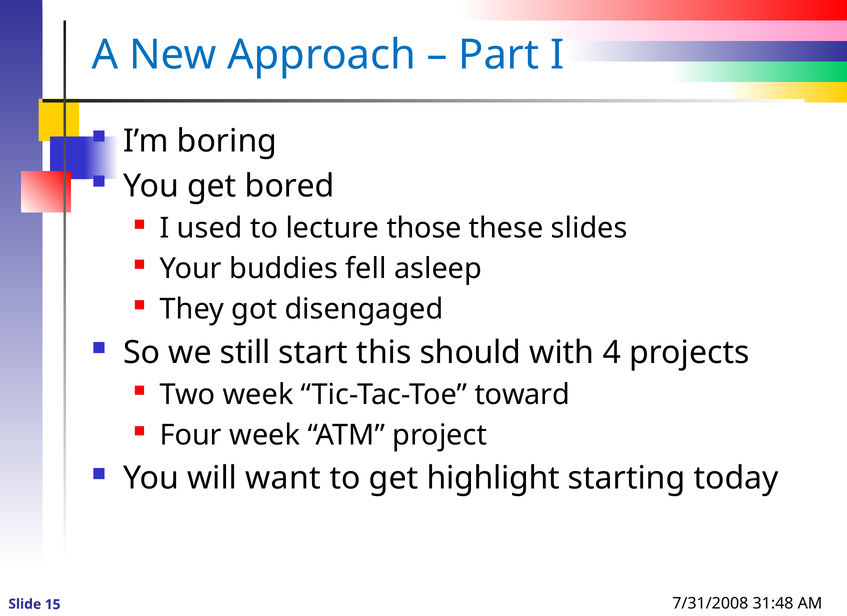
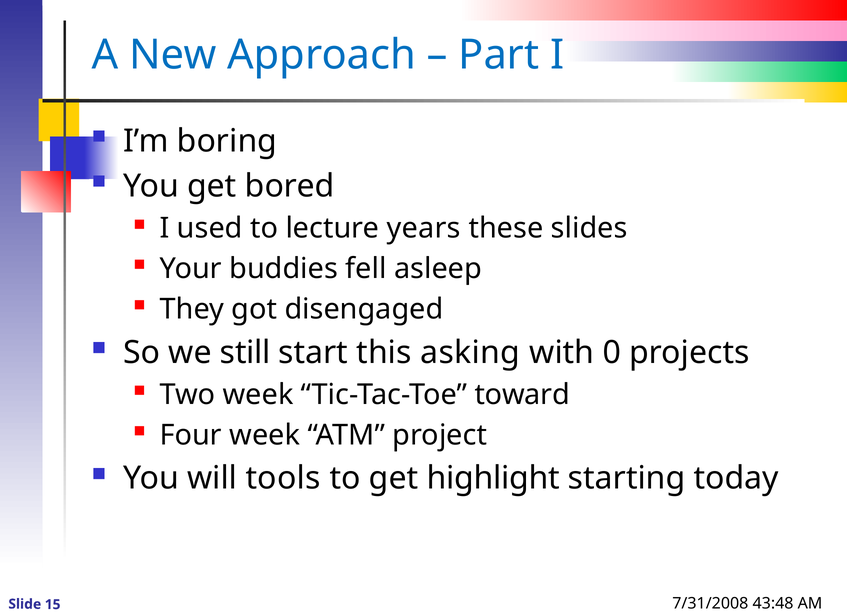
those: those -> years
should: should -> asking
4: 4 -> 0
want: want -> tools
31:48: 31:48 -> 43:48
